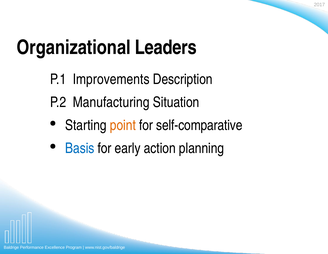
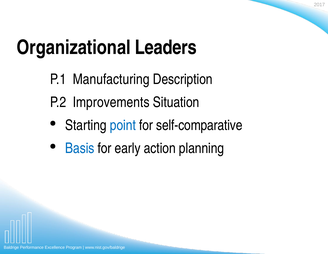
Improvements: Improvements -> Manufacturing
Manufacturing: Manufacturing -> Improvements
point colour: orange -> blue
